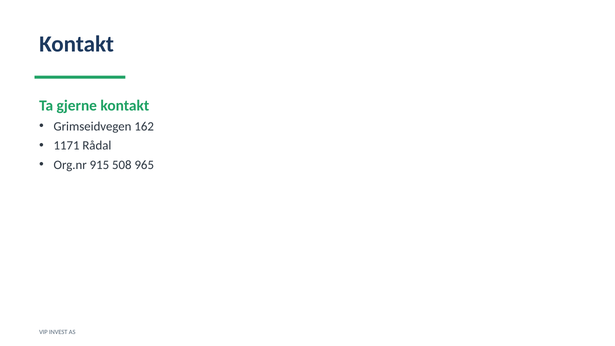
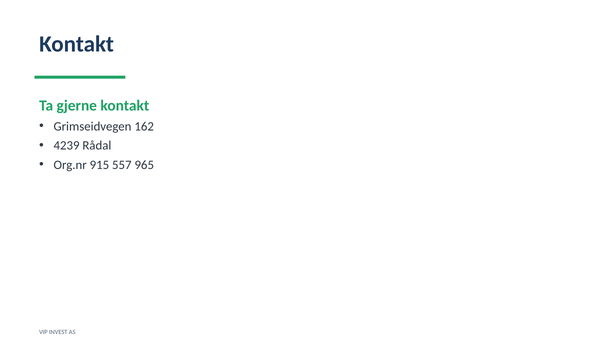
1171: 1171 -> 4239
508: 508 -> 557
